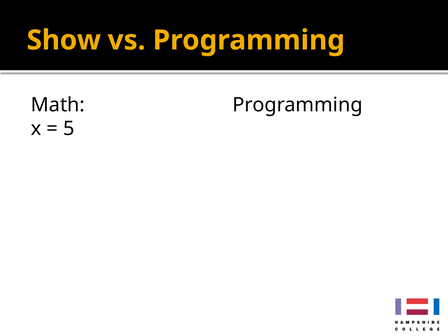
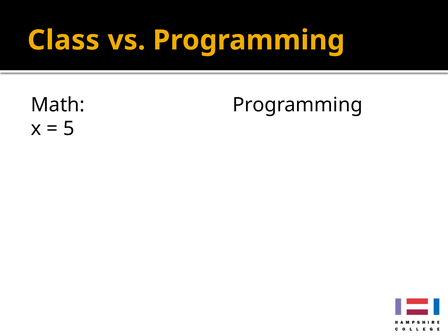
Show: Show -> Class
